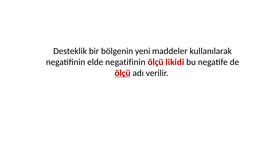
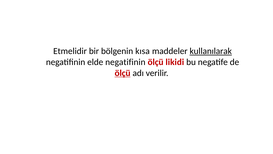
Desteklik: Desteklik -> Etmelidir
yeni: yeni -> kısa
kullanılarak underline: none -> present
